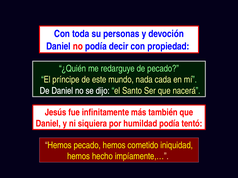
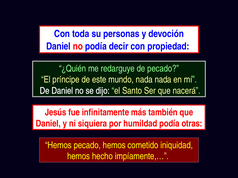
nada cada: cada -> nada
tentó: tentó -> otras
